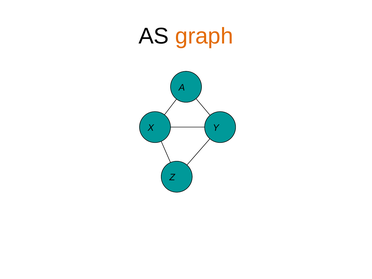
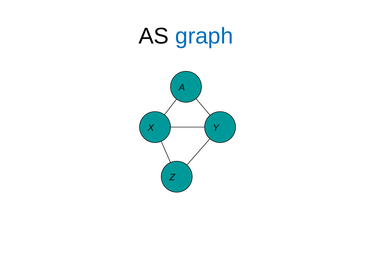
graph colour: orange -> blue
